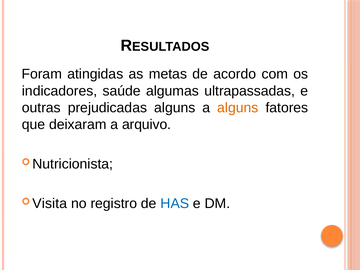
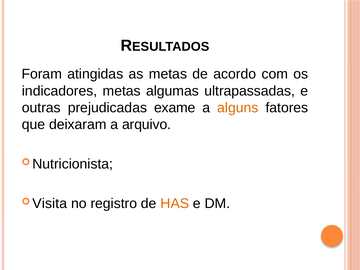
indicadores saúde: saúde -> metas
prejudicadas alguns: alguns -> exame
HAS colour: blue -> orange
